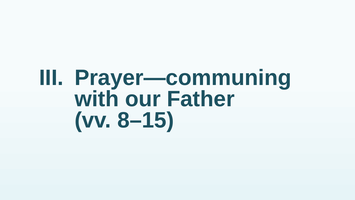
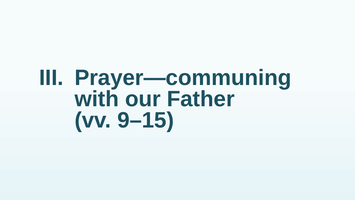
8–15: 8–15 -> 9–15
